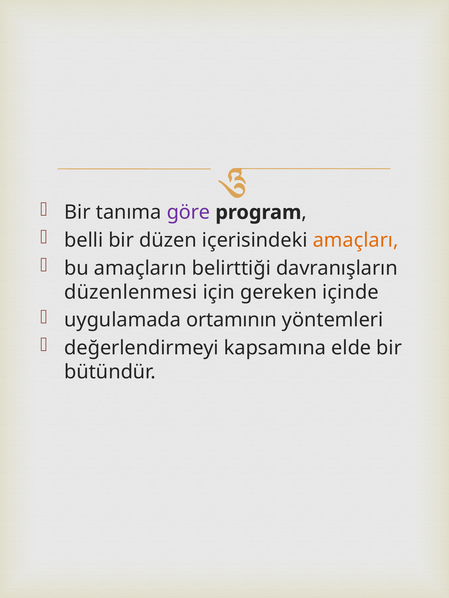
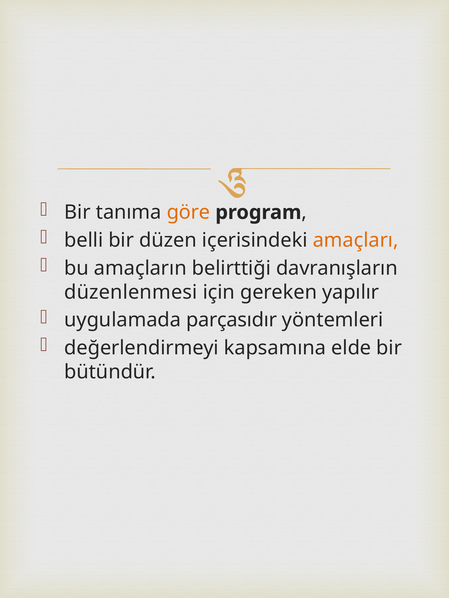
göre colour: purple -> orange
içinde: içinde -> yapılır
ortamının: ortamının -> parçasıdır
